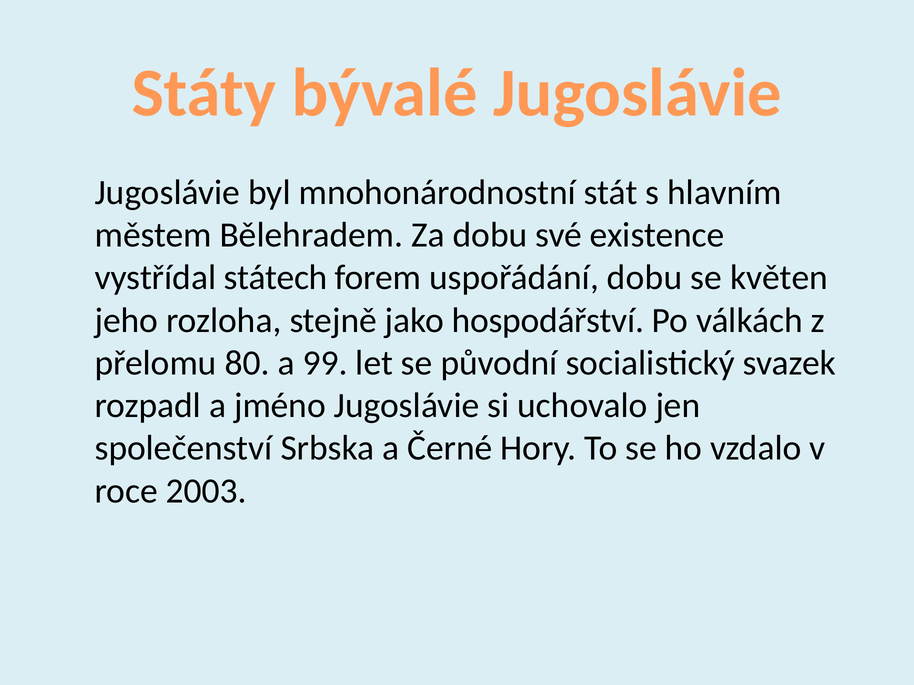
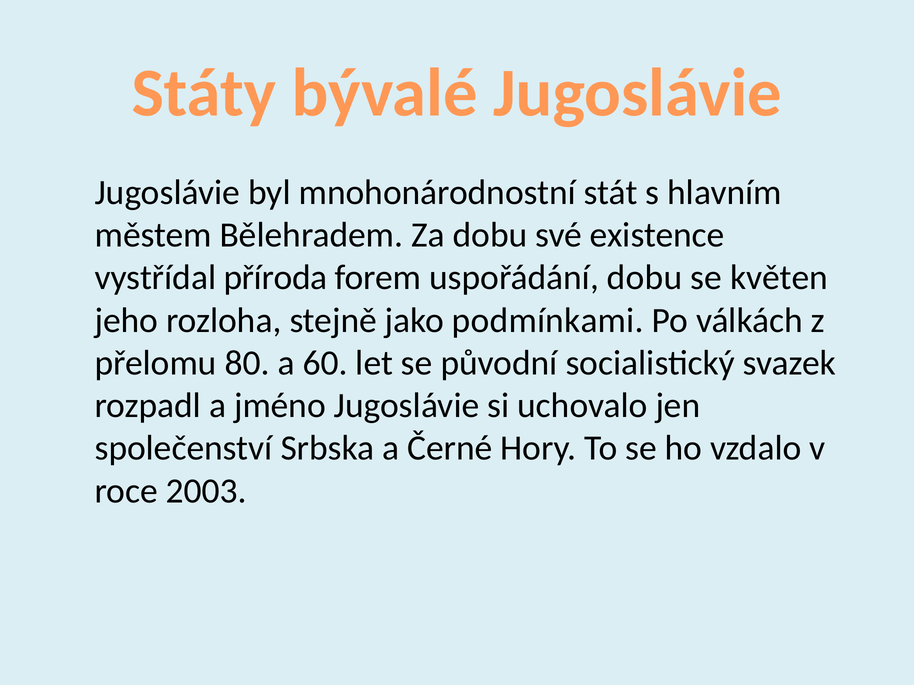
státech: státech -> příroda
hospodářství: hospodářství -> podmínkami
99: 99 -> 60
